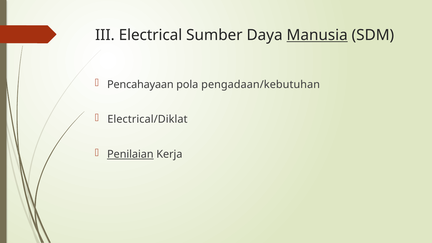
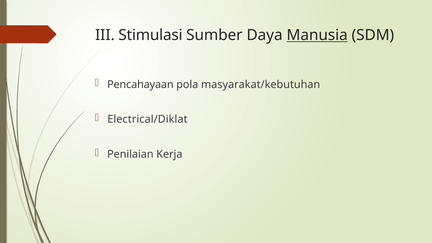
Electrical: Electrical -> Stimulasi
pengadaan/kebutuhan: pengadaan/kebutuhan -> masyarakat/kebutuhan
Penilaian underline: present -> none
